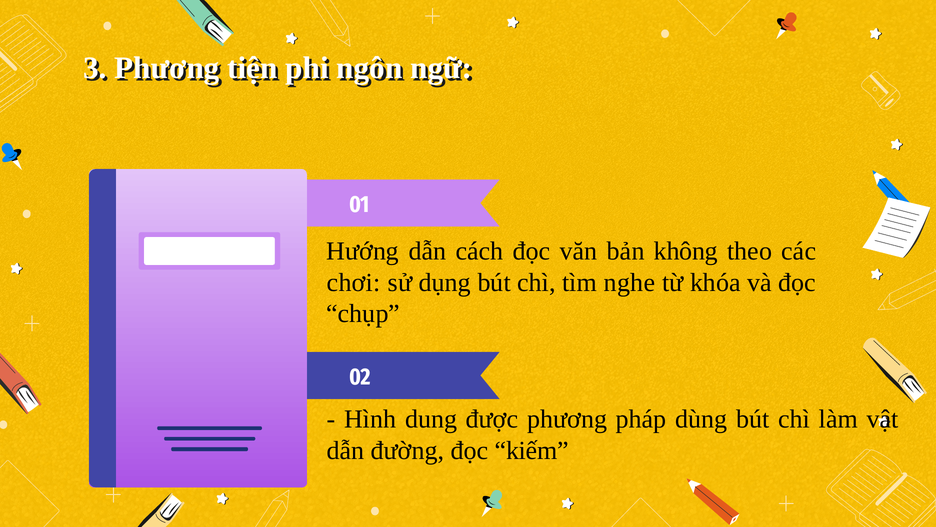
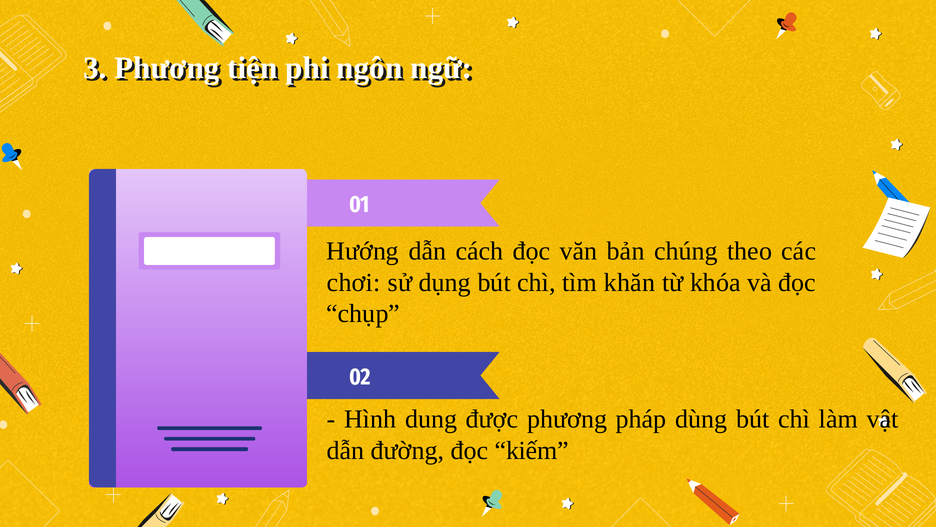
không: không -> chúng
nghe: nghe -> khăn
